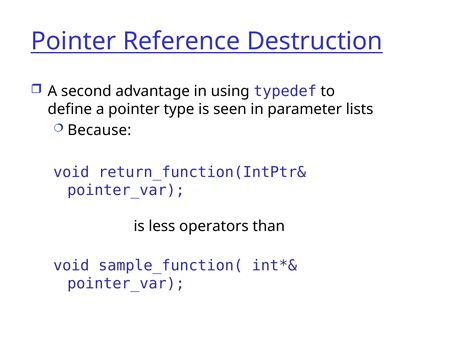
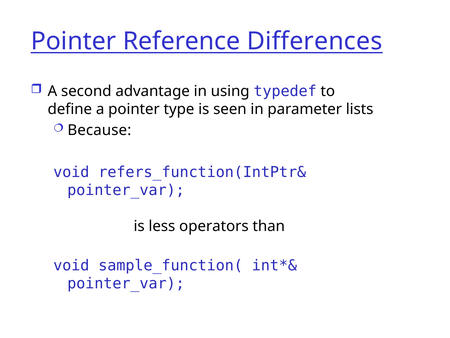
Destruction: Destruction -> Differences
return_function(IntPtr&: return_function(IntPtr& -> refers_function(IntPtr&
